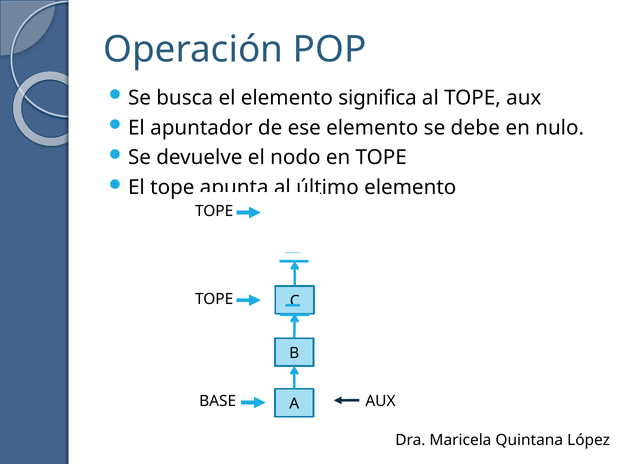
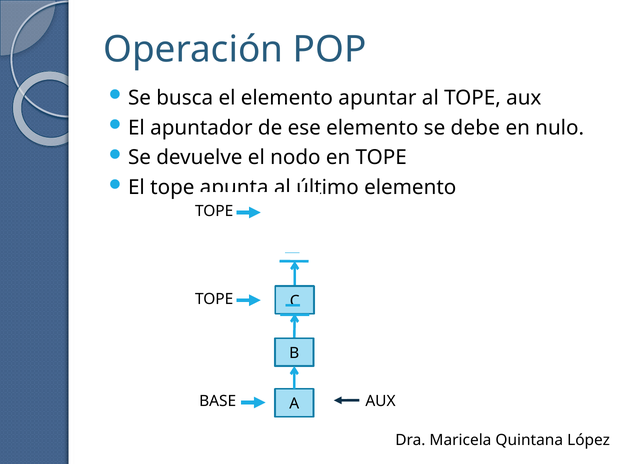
significa: significa -> apuntar
